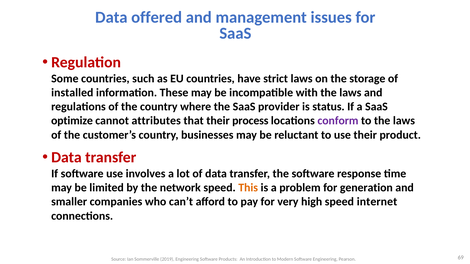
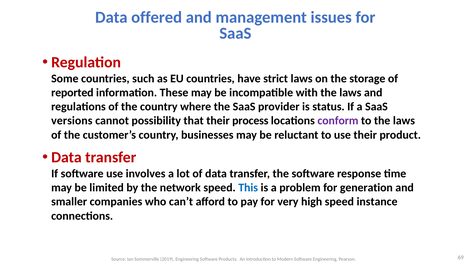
installed: installed -> reported
optimize: optimize -> versions
attributes: attributes -> possibility
This colour: orange -> blue
internet: internet -> instance
